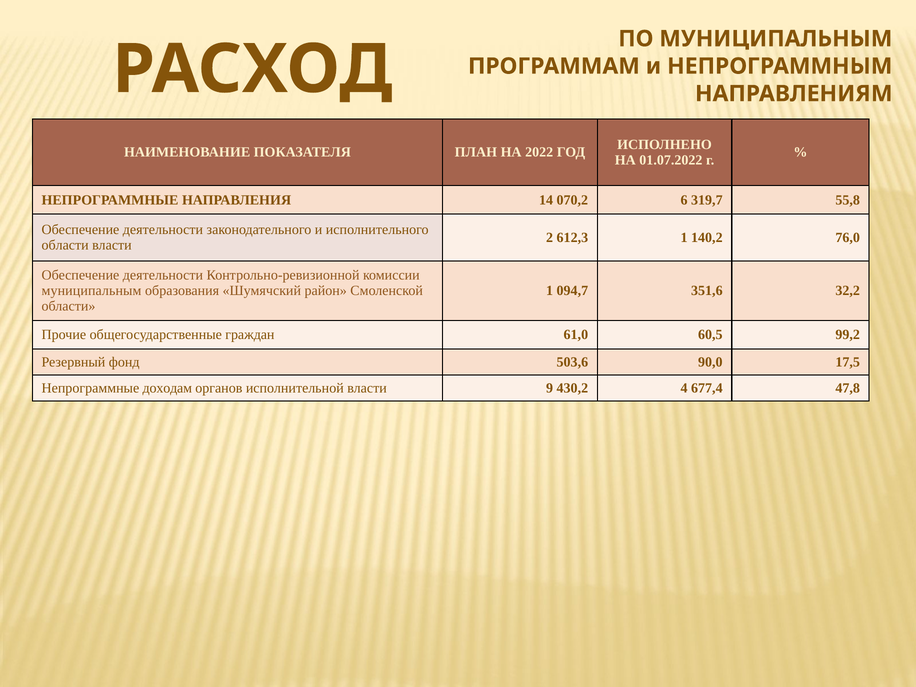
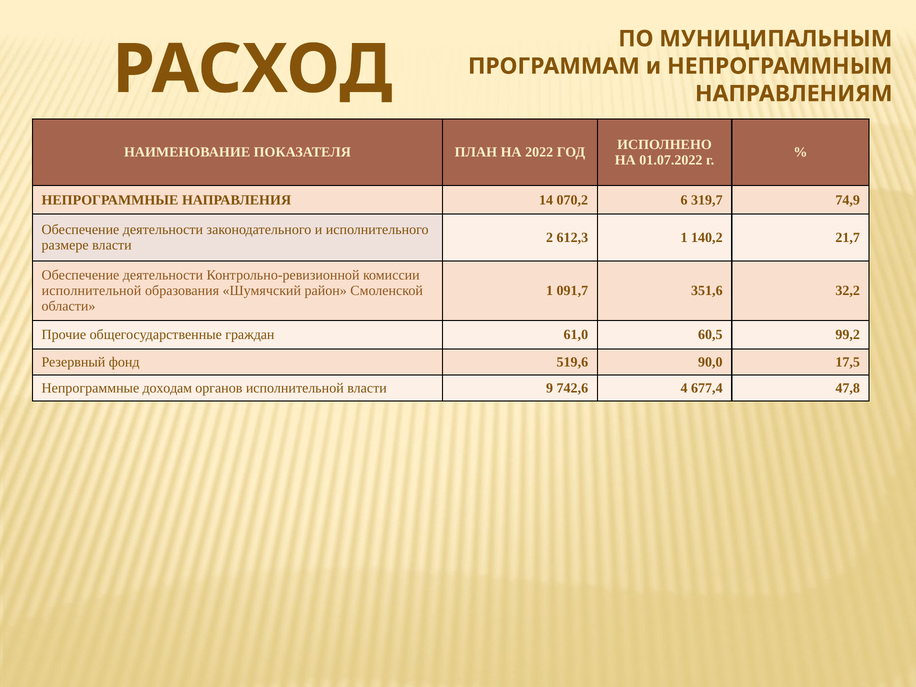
55,8: 55,8 -> 74,9
76,0: 76,0 -> 21,7
области at (65, 245): области -> размере
муниципальным at (92, 291): муниципальным -> исполнительной
094,7: 094,7 -> 091,7
503,6: 503,6 -> 519,6
430,2: 430,2 -> 742,6
